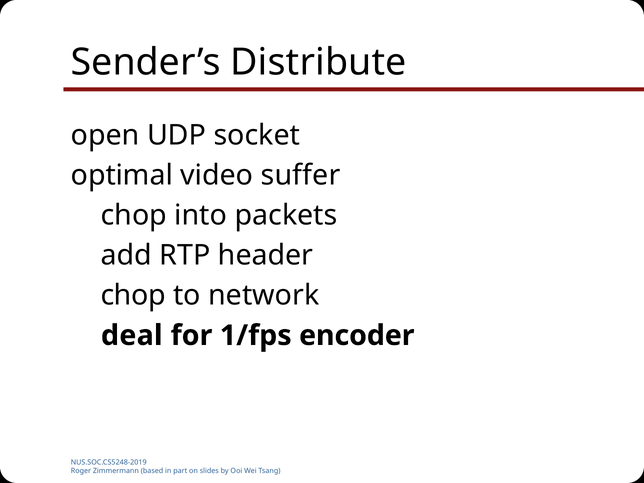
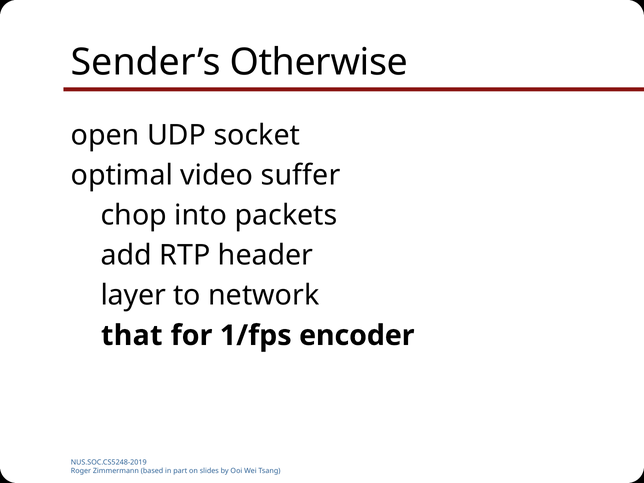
Distribute: Distribute -> Otherwise
chop at (133, 295): chop -> layer
deal: deal -> that
